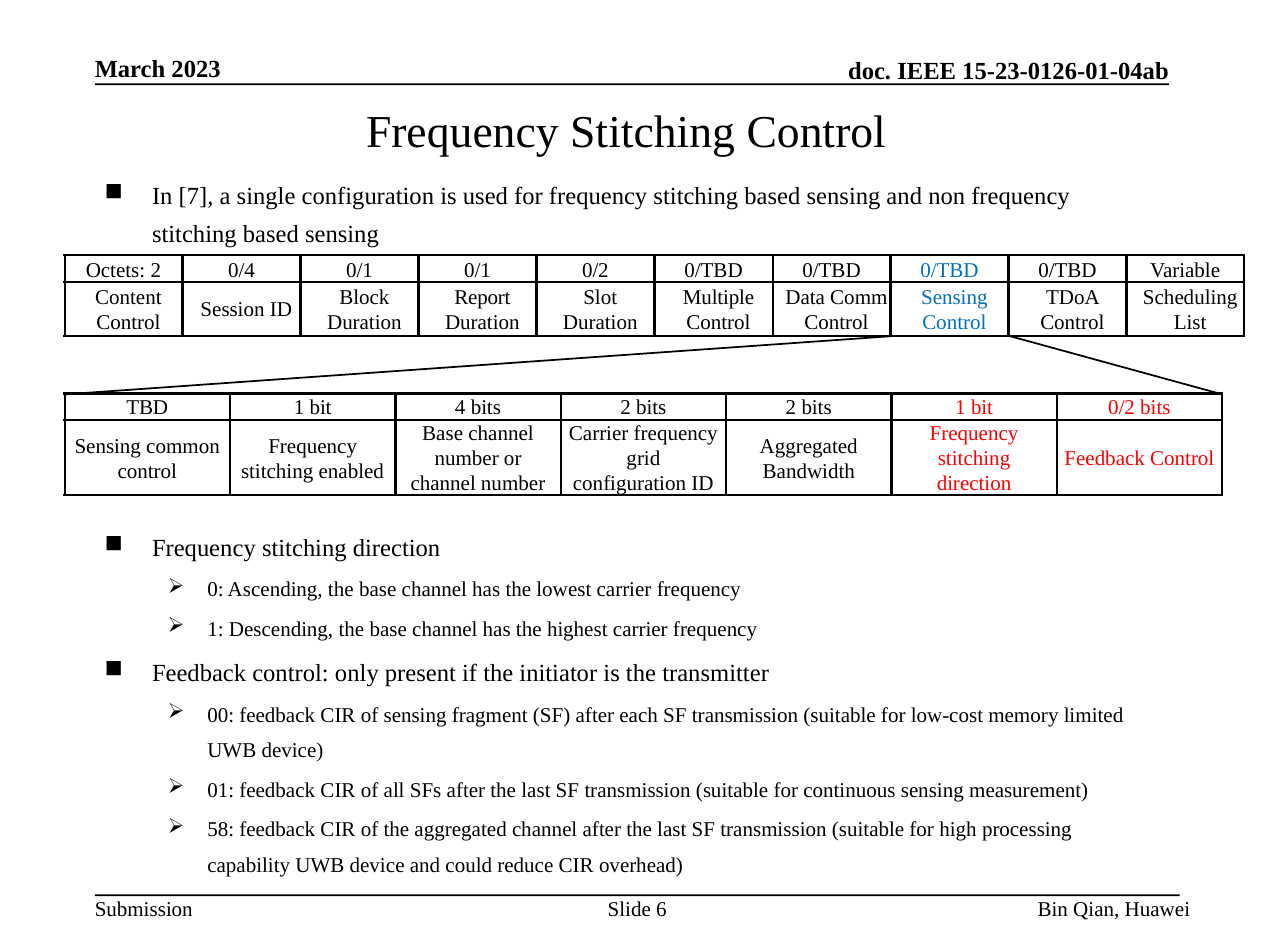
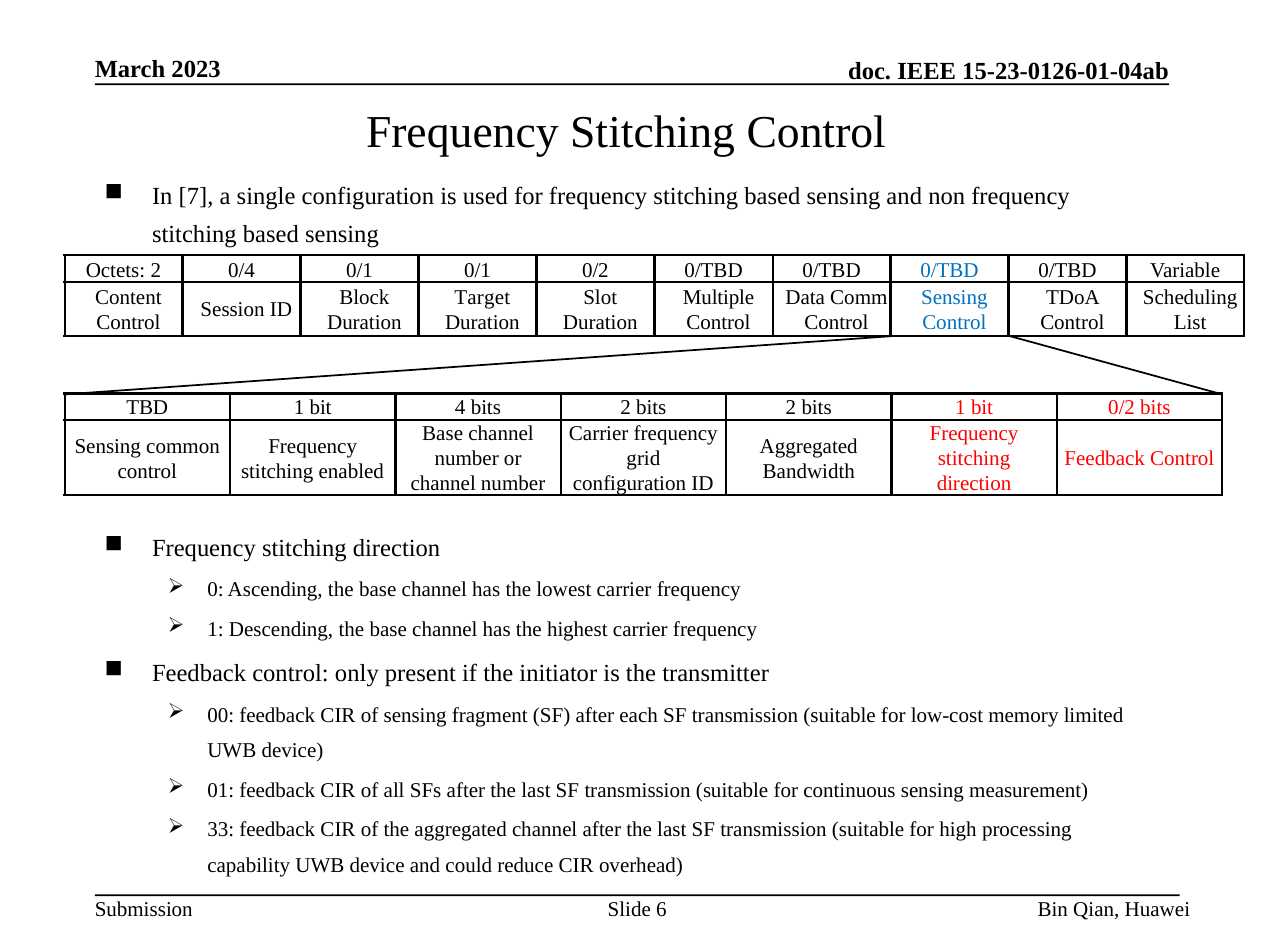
Report: Report -> Target
58: 58 -> 33
